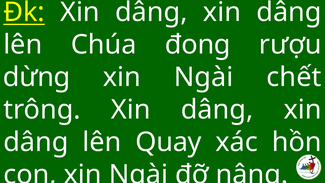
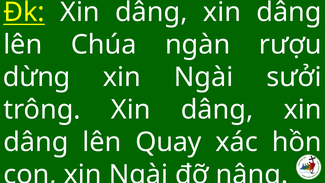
đong: đong -> ngàn
chết: chết -> sưởi
